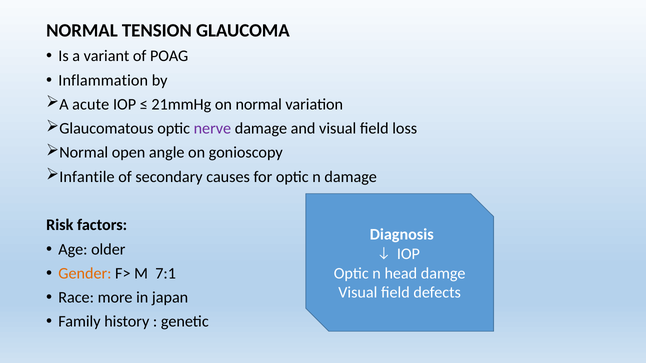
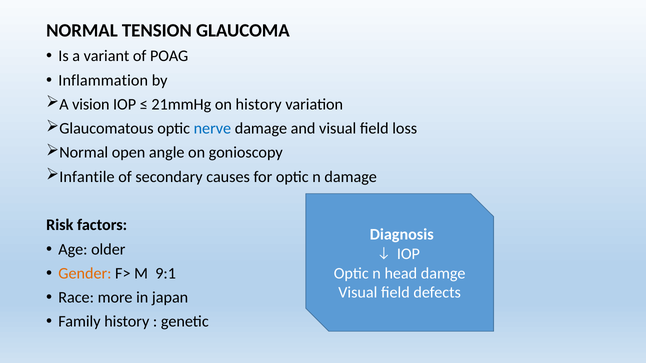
acute: acute -> vision
on normal: normal -> history
nerve colour: purple -> blue
7:1: 7:1 -> 9:1
